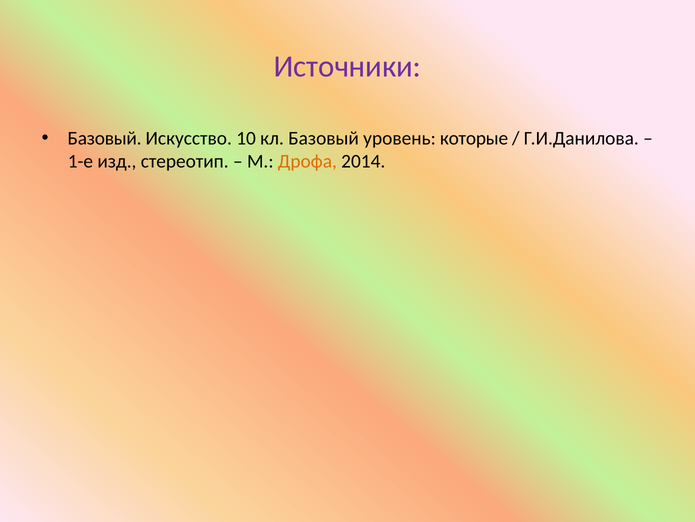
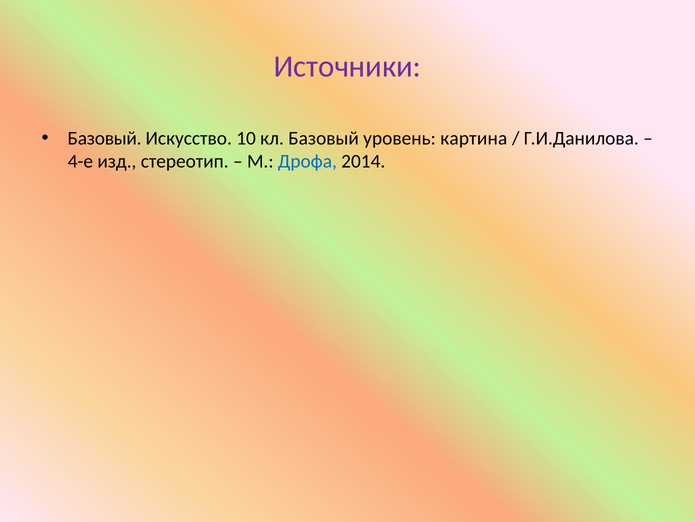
которые: которые -> картина
1-е: 1-е -> 4-е
Дрофа colour: orange -> blue
